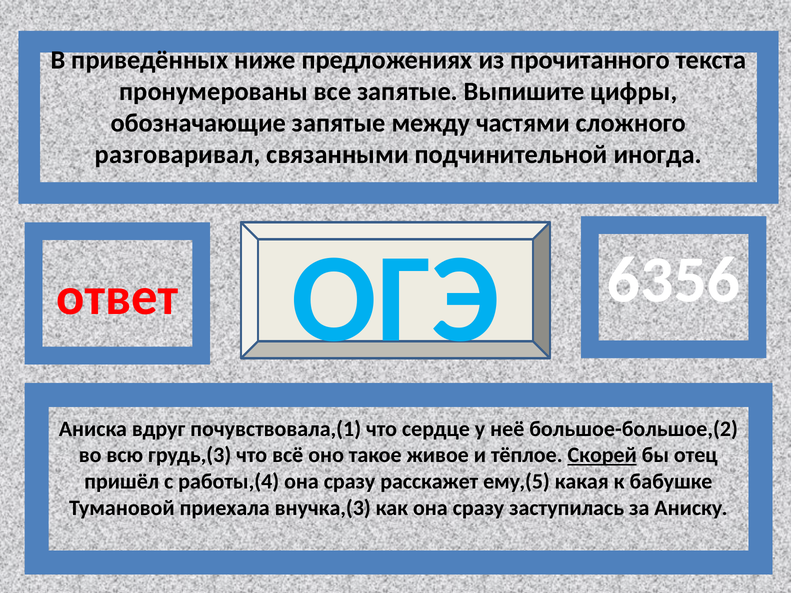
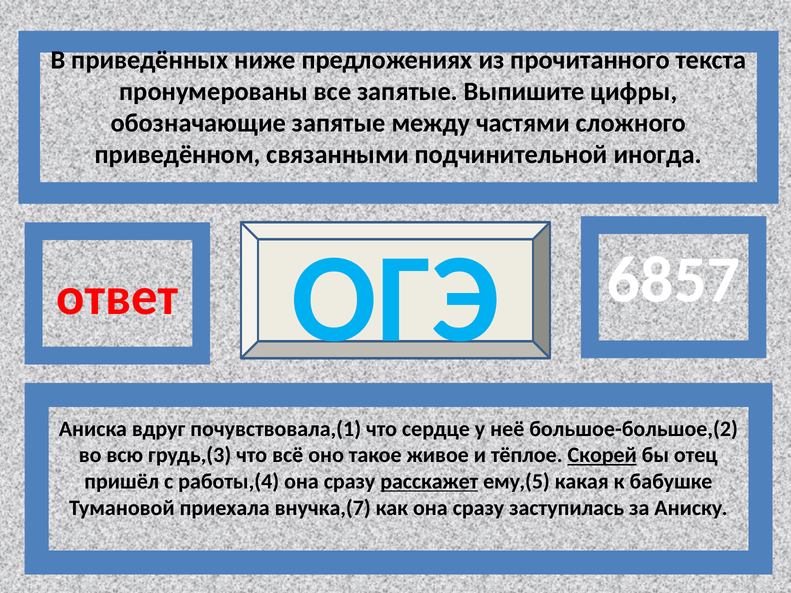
разговаривал: разговаривал -> приведённом
6356: 6356 -> 6857
расскажет underline: none -> present
внучка,(3: внучка,(3 -> внучка,(7
